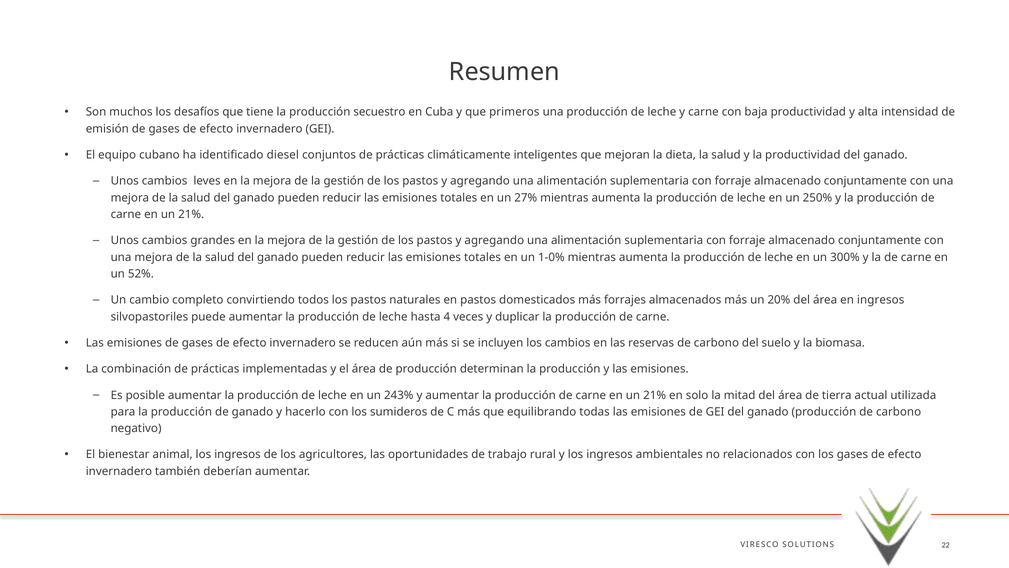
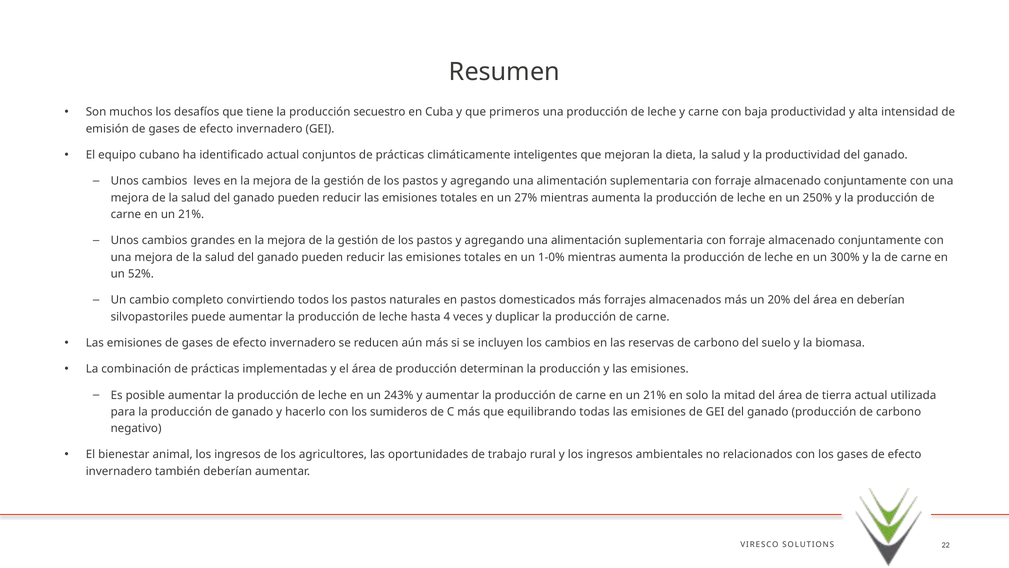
identificado diesel: diesel -> actual
en ingresos: ingresos -> deberían
